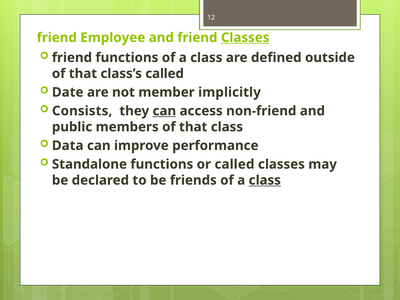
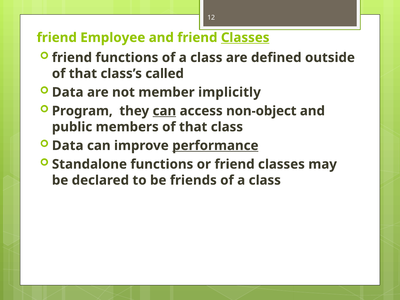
Date at (68, 92): Date -> Data
Consists: Consists -> Program
non-friend: non-friend -> non-object
performance underline: none -> present
or called: called -> friend
class at (265, 180) underline: present -> none
